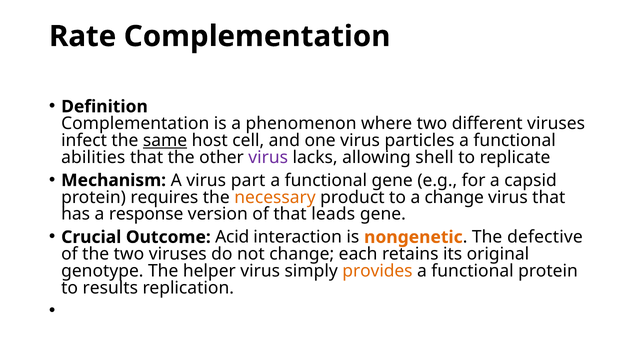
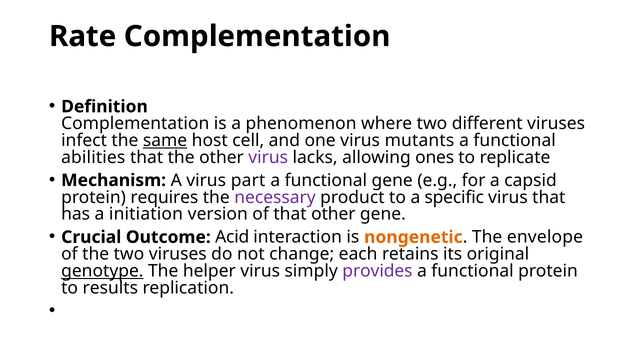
particles: particles -> mutants
shell: shell -> ones
necessary colour: orange -> purple
a change: change -> specific
response: response -> initiation
that leads: leads -> other
defective: defective -> envelope
genotype underline: none -> present
provides colour: orange -> purple
